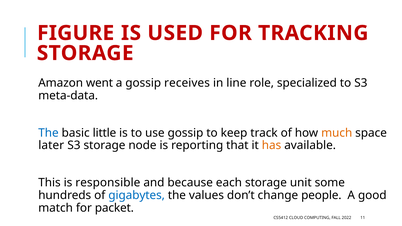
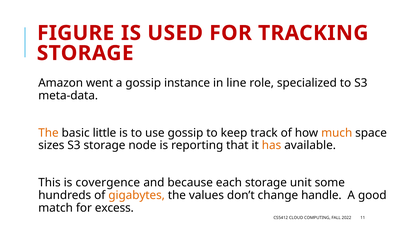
receives: receives -> instance
The at (48, 133) colour: blue -> orange
later: later -> sizes
responsible: responsible -> covergence
gigabytes colour: blue -> orange
people: people -> handle
packet: packet -> excess
